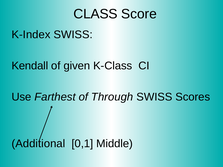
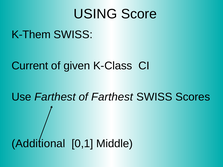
CLASS: CLASS -> USING
K-Index: K-Index -> K-Them
Kendall: Kendall -> Current
of Through: Through -> Farthest
